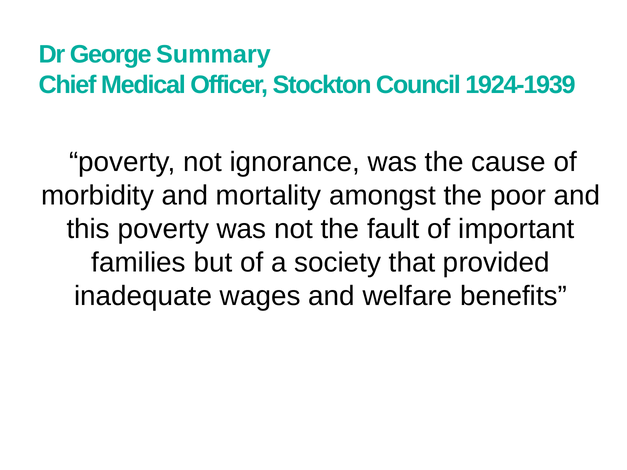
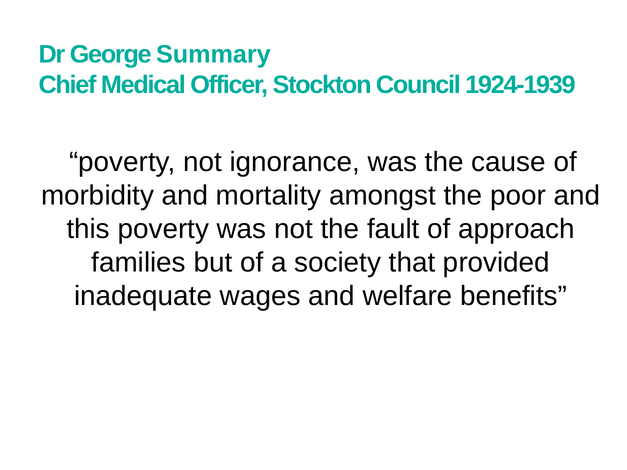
important: important -> approach
